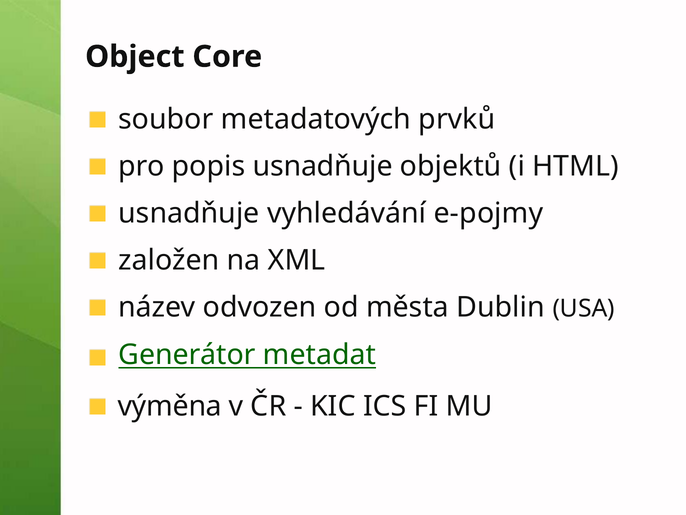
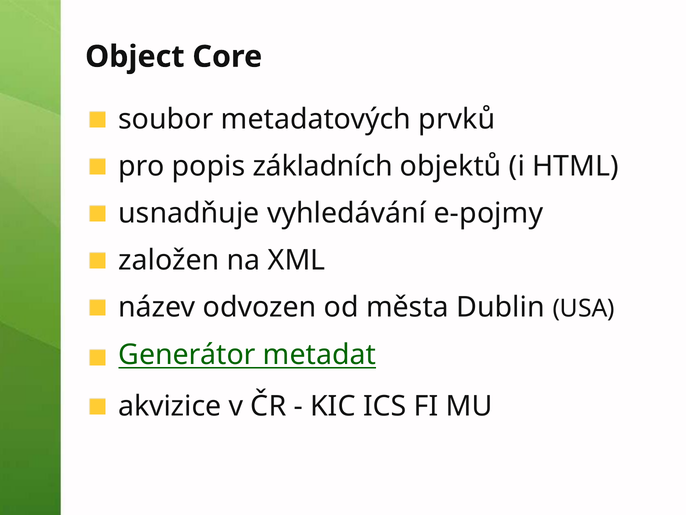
popis usnadňuje: usnadňuje -> základních
výměna: výměna -> akvizice
